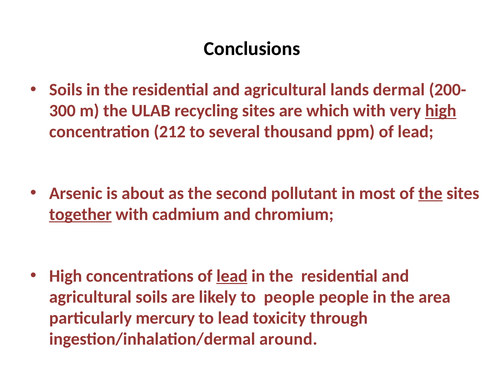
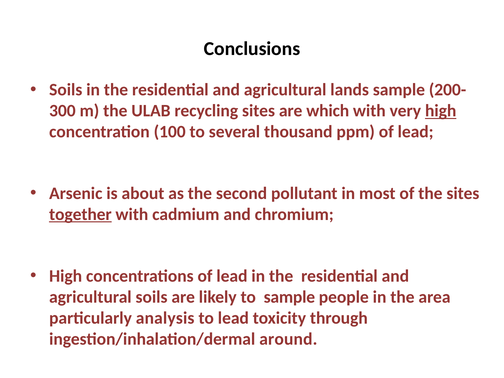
lands dermal: dermal -> sample
212: 212 -> 100
the at (430, 193) underline: present -> none
lead at (232, 276) underline: present -> none
to people: people -> sample
mercury: mercury -> analysis
